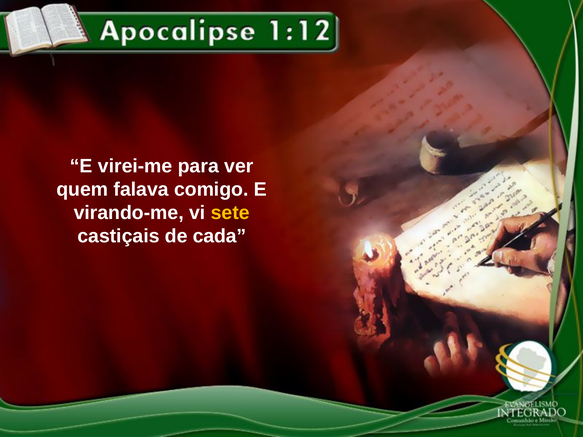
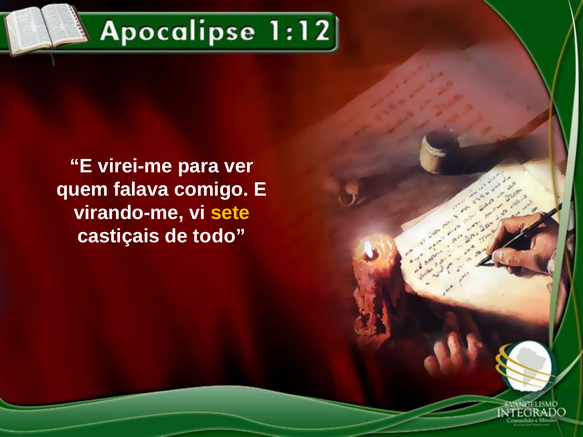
cada: cada -> todo
